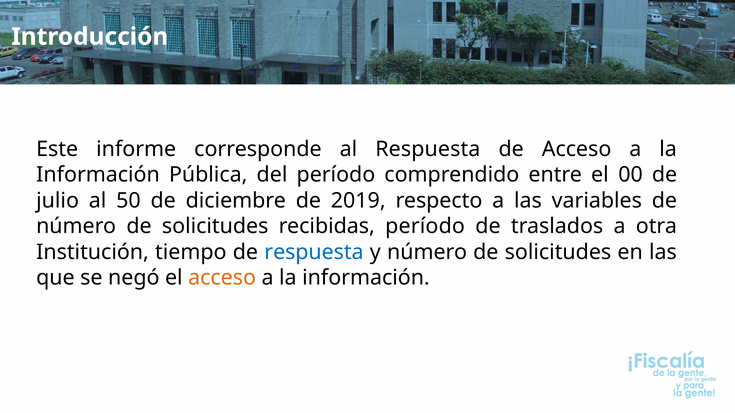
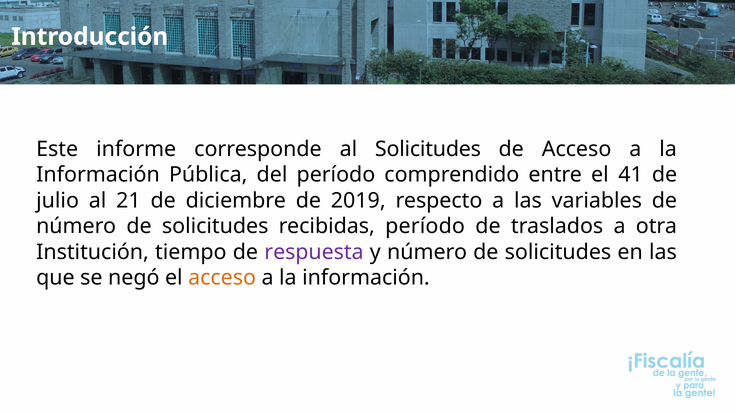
al Respuesta: Respuesta -> Solicitudes
00: 00 -> 41
50: 50 -> 21
respuesta at (314, 252) colour: blue -> purple
